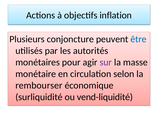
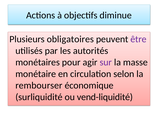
inflation: inflation -> diminue
conjoncture: conjoncture -> obligatoires
être colour: blue -> purple
